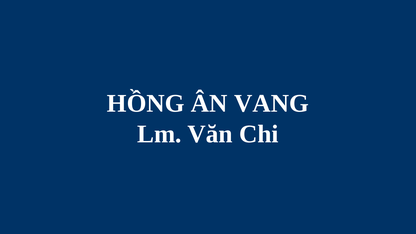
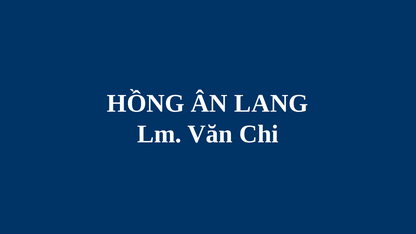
VANG: VANG -> LANG
